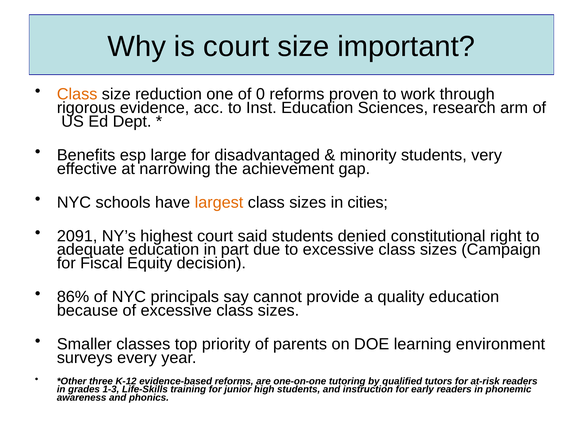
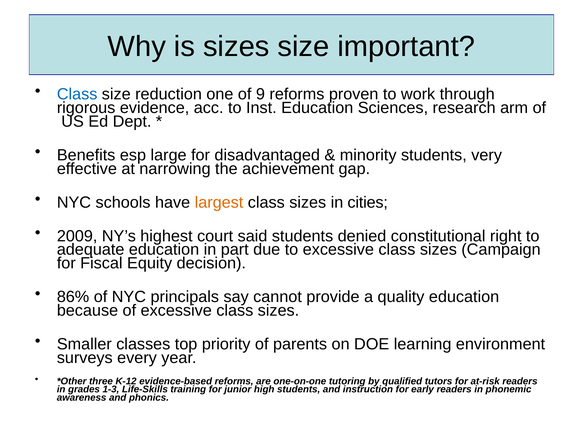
is court: court -> sizes
Class at (77, 94) colour: orange -> blue
0: 0 -> 9
2091: 2091 -> 2009
